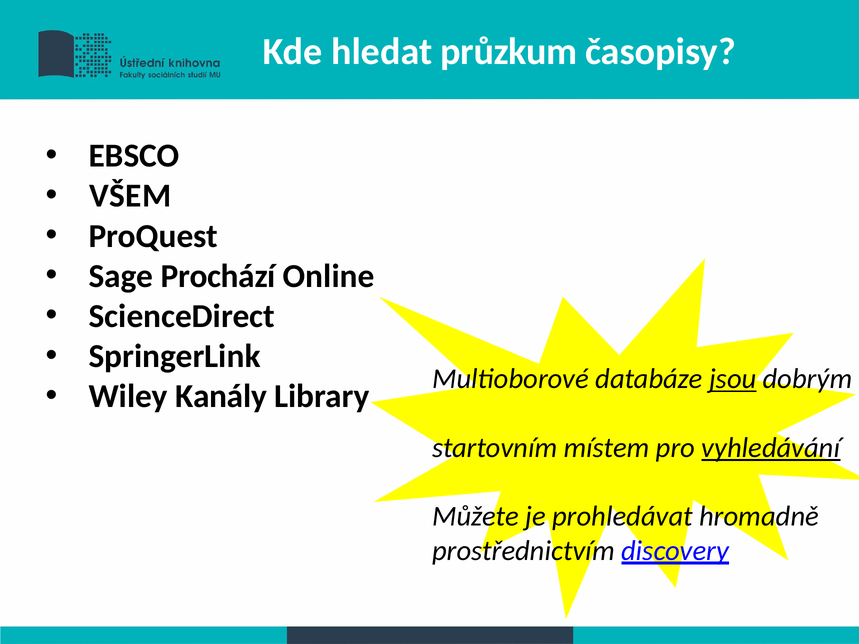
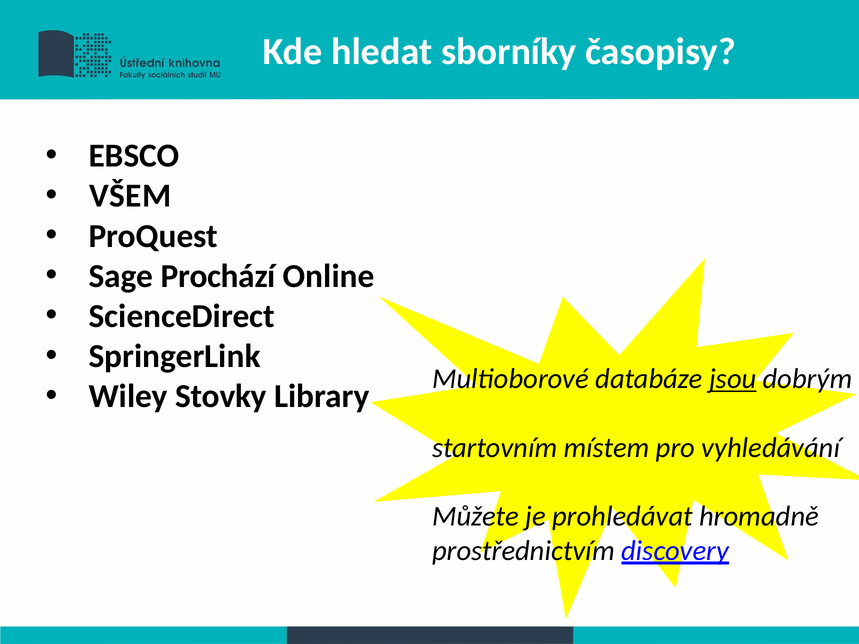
průzkum: průzkum -> sborníky
Kanály: Kanály -> Stovky
vyhledávání underline: present -> none
